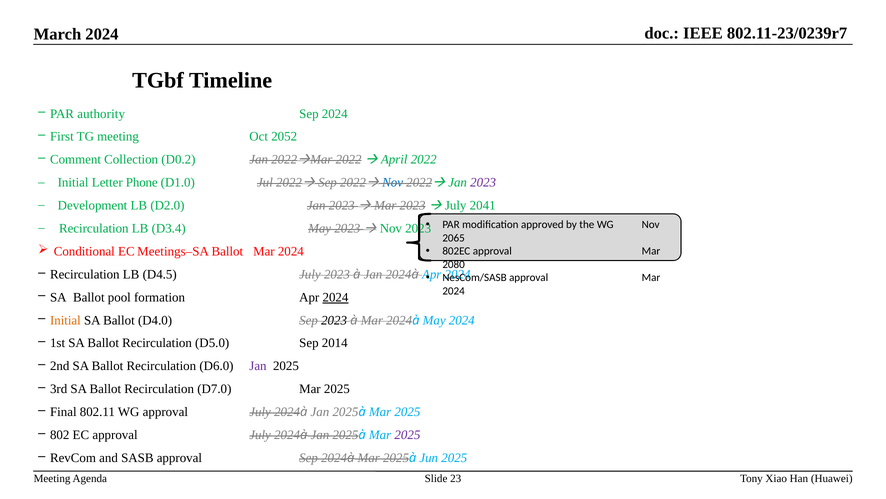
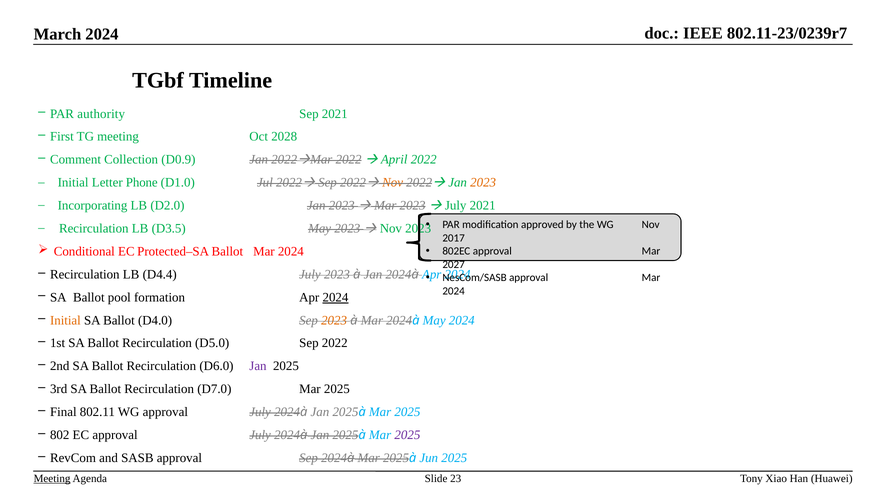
2024 at (335, 114): 2024 -> 2021
2052: 2052 -> 2028
D0.2: D0.2 -> D0.9
Nov at (393, 182) colour: blue -> orange
2023 at (483, 182) colour: purple -> orange
Development: Development -> Incorporating
July 2041: 2041 -> 2021
D3.4: D3.4 -> D3.5
2065: 2065 -> 2017
Meetings–SA: Meetings–SA -> Protected–SA
2080: 2080 -> 2027
D4.5: D4.5 -> D4.4
2023 at (334, 320) colour: black -> orange
Sep 2014: 2014 -> 2022
Meeting at (52, 478) underline: none -> present
